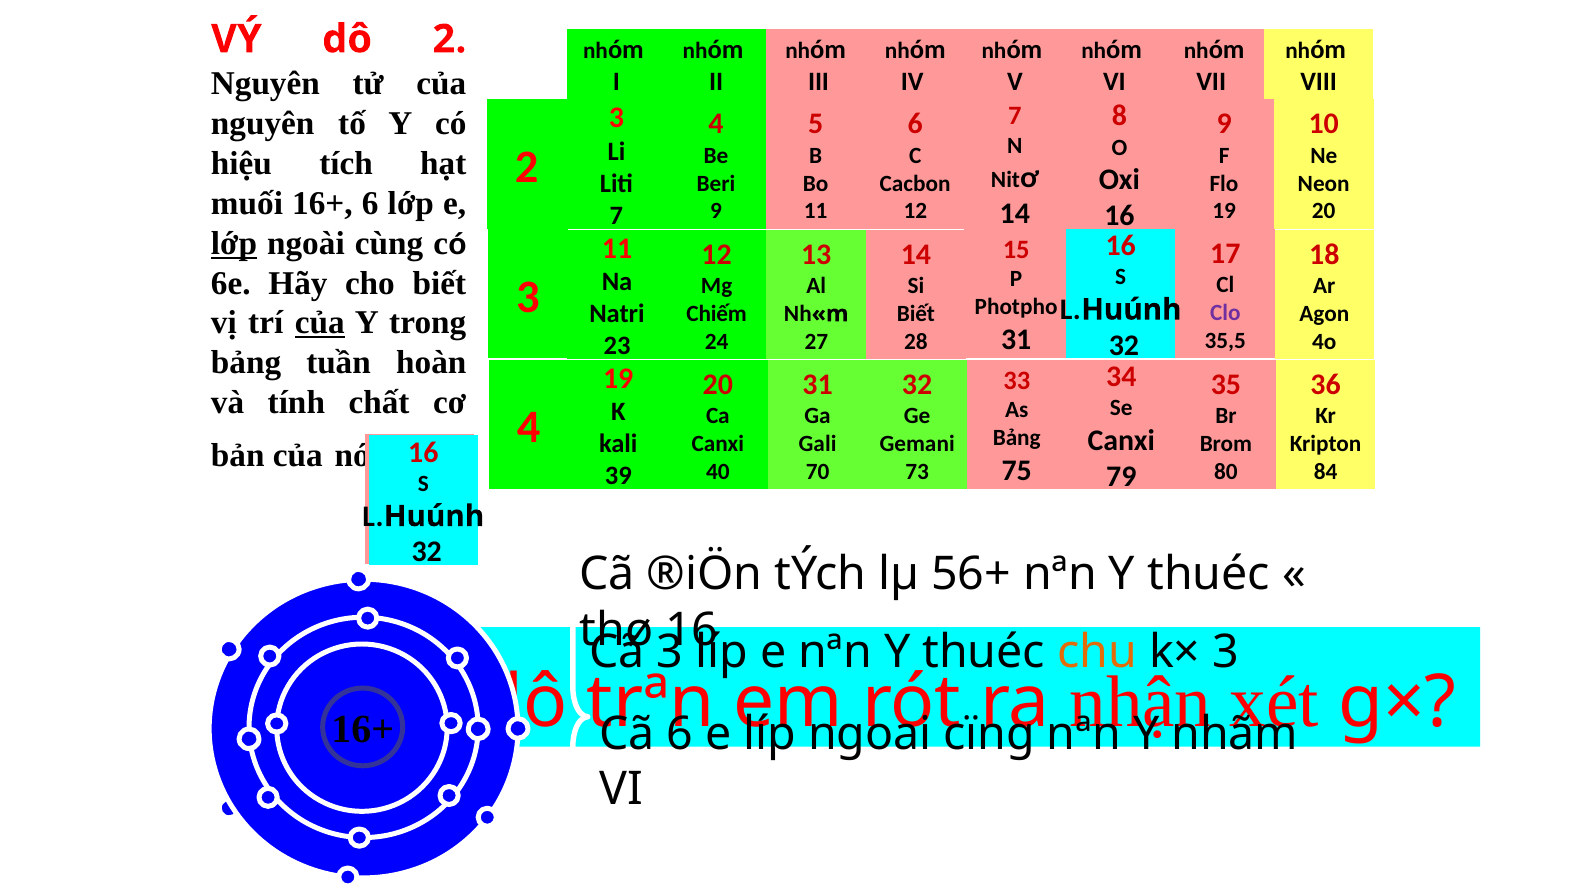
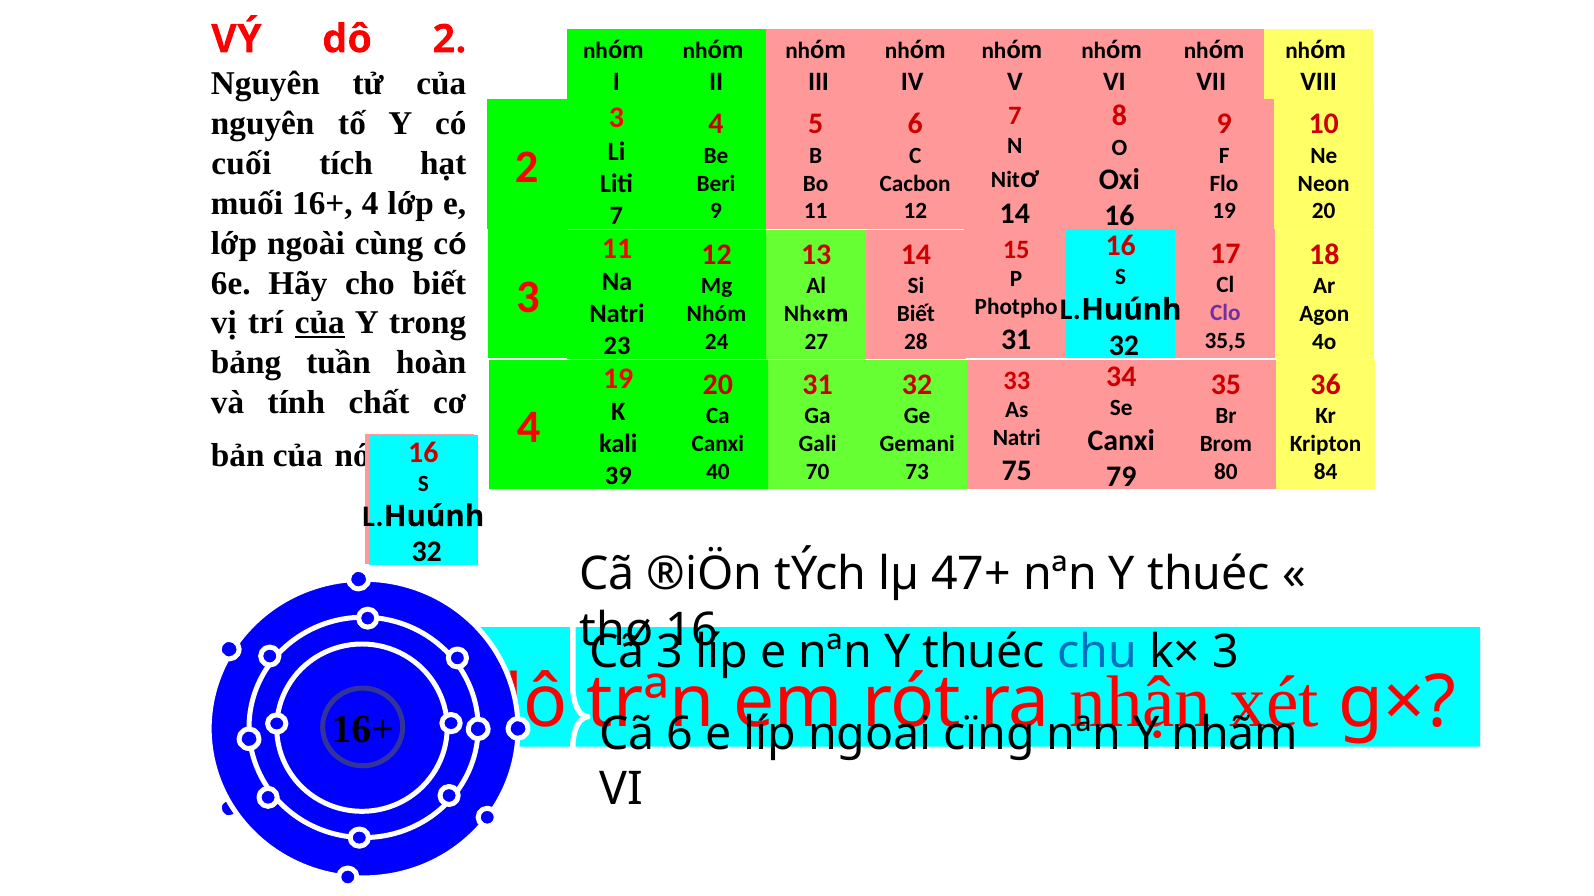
hiệu: hiệu -> cuối
16+ 6: 6 -> 4
lớp at (234, 243) underline: present -> none
Chiếm at (717, 314): Chiếm -> Nhóm
Bảng at (1017, 438): Bảng -> Natri
56+: 56+ -> 47+
chu colour: orange -> blue
